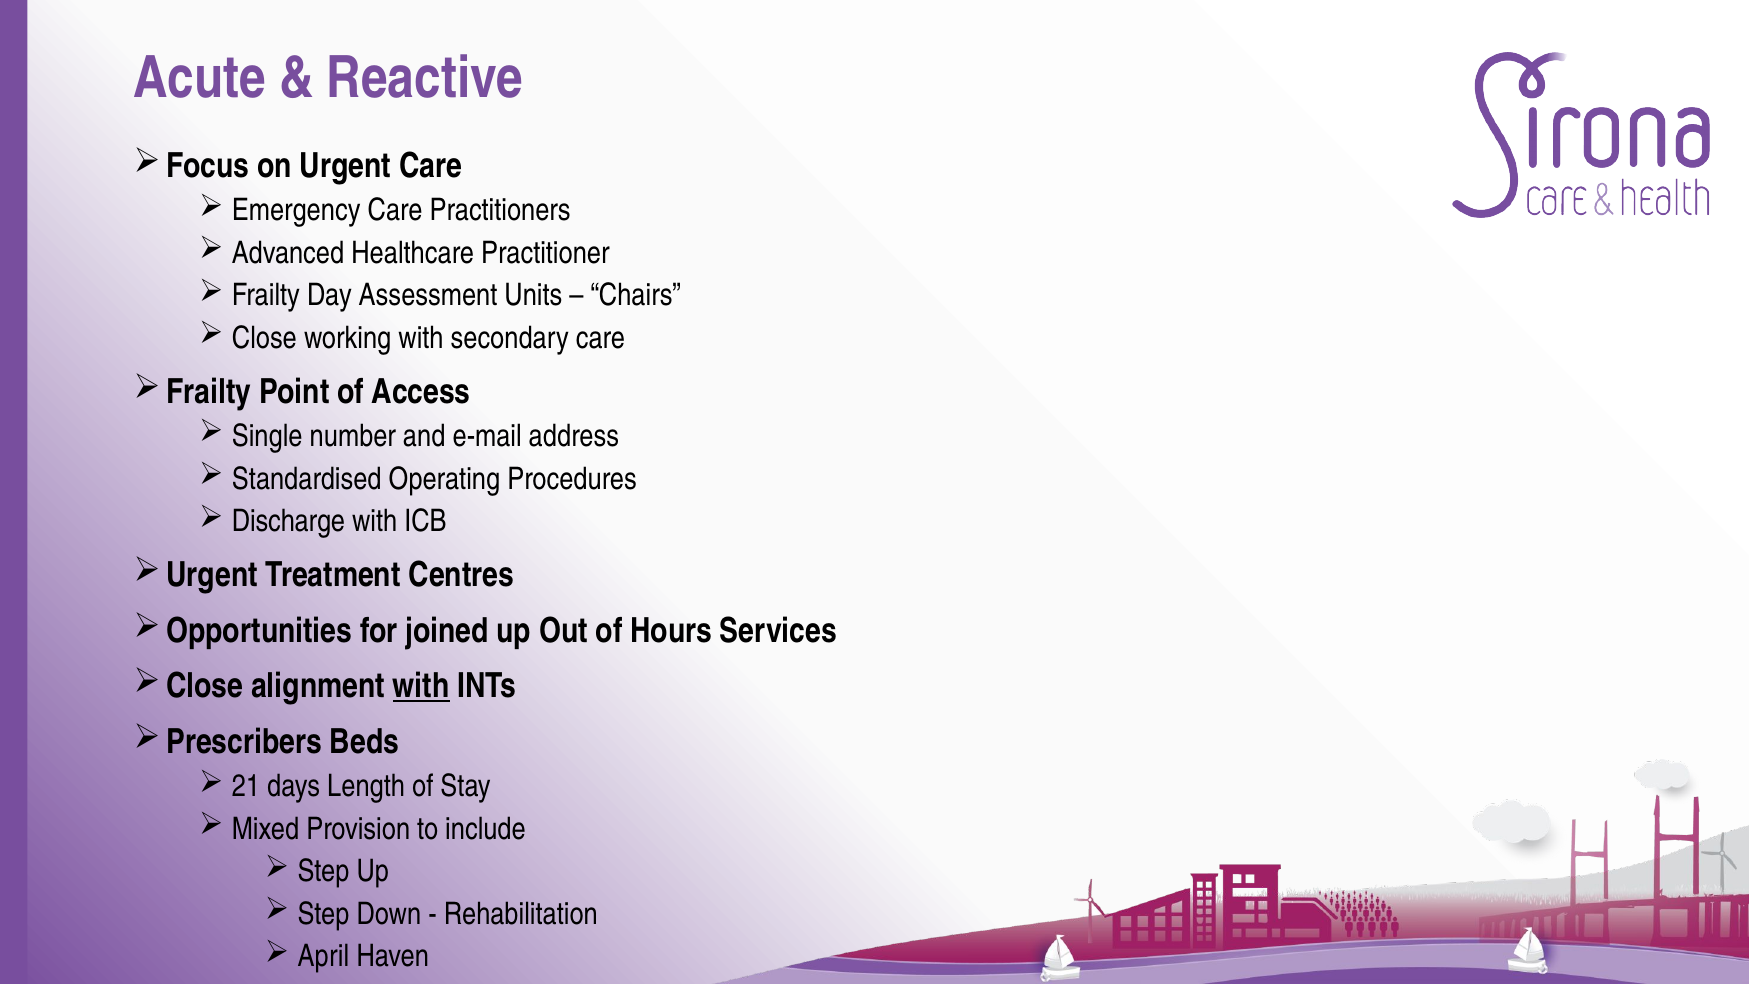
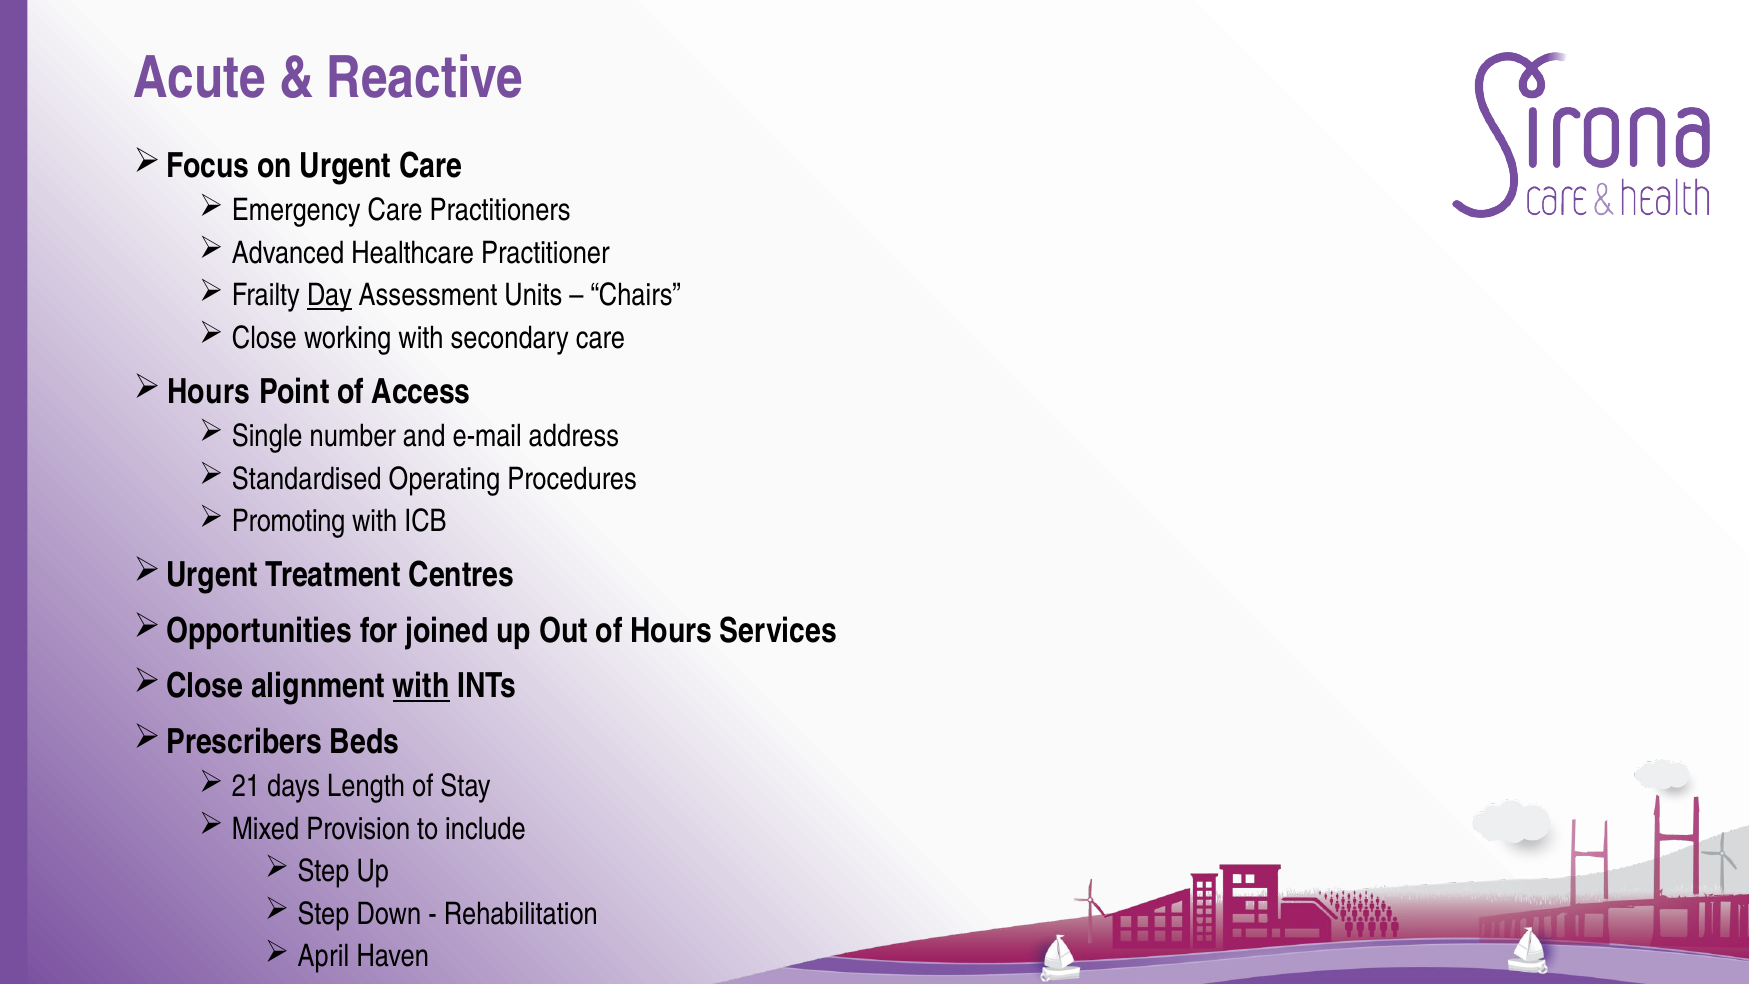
Day underline: none -> present
Frailty at (209, 392): Frailty -> Hours
Discharge: Discharge -> Promoting
